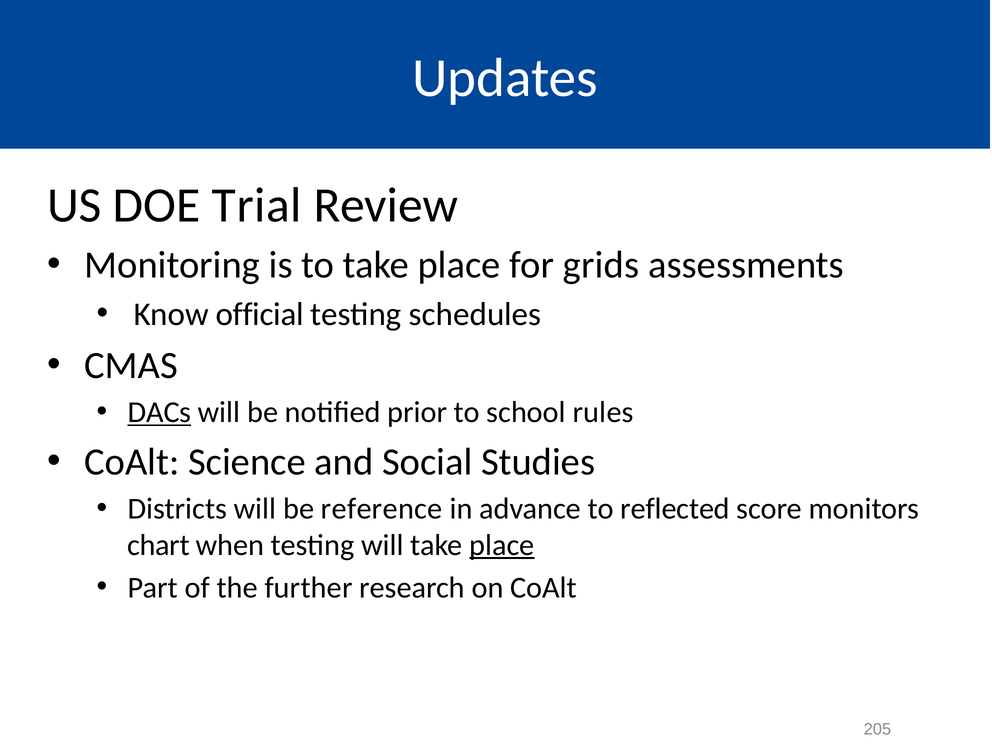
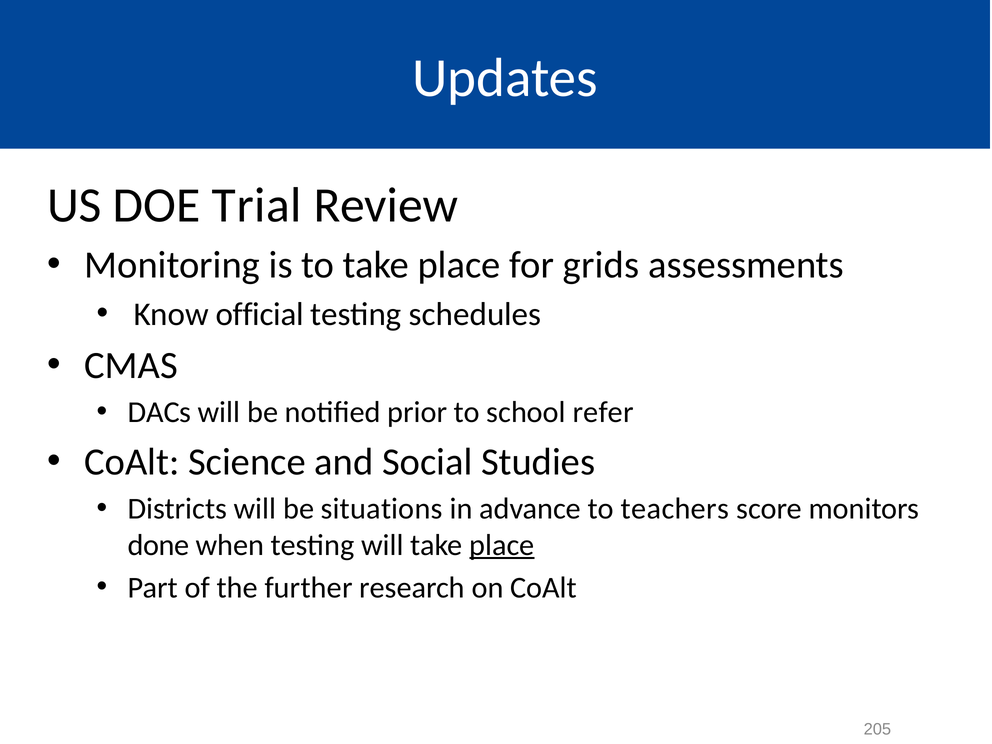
DACs underline: present -> none
rules: rules -> refer
reference: reference -> situations
reflected: reflected -> teachers
chart: chart -> done
